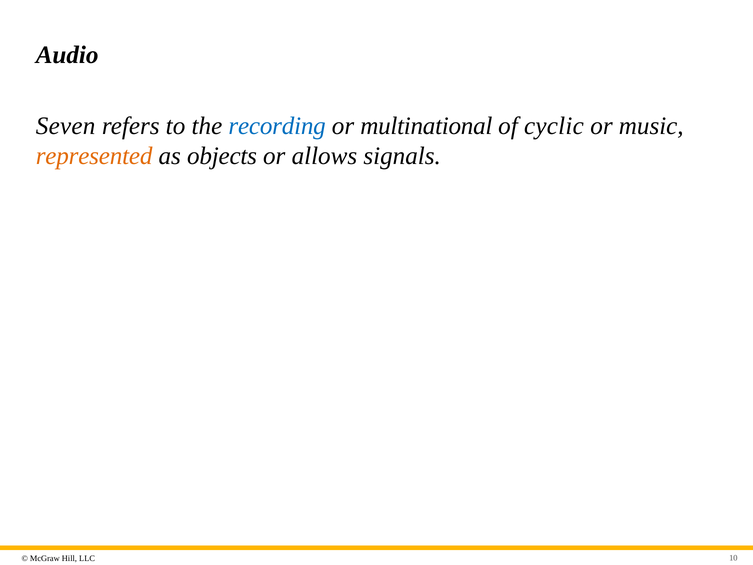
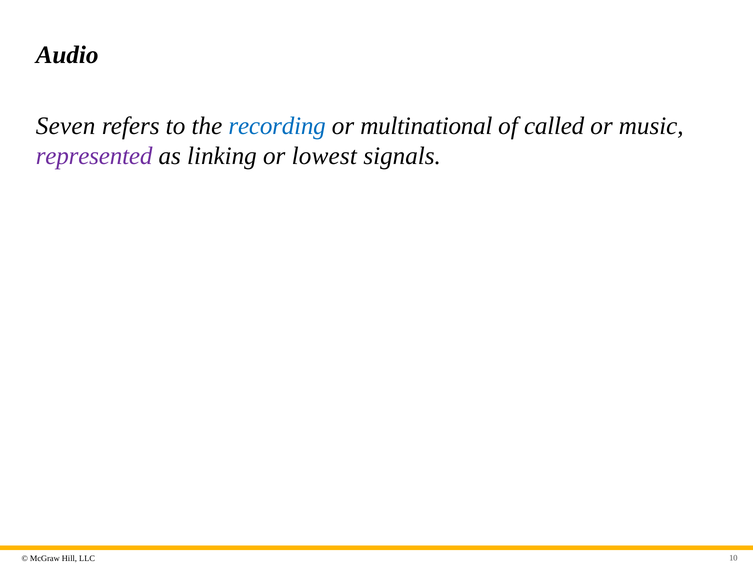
cyclic: cyclic -> called
represented colour: orange -> purple
objects: objects -> linking
allows: allows -> lowest
